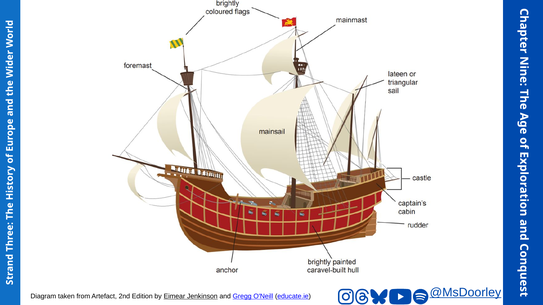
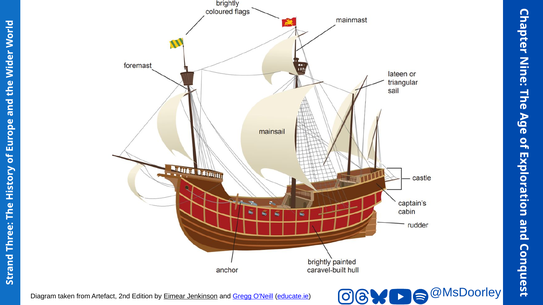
@MsDoorley underline: present -> none
